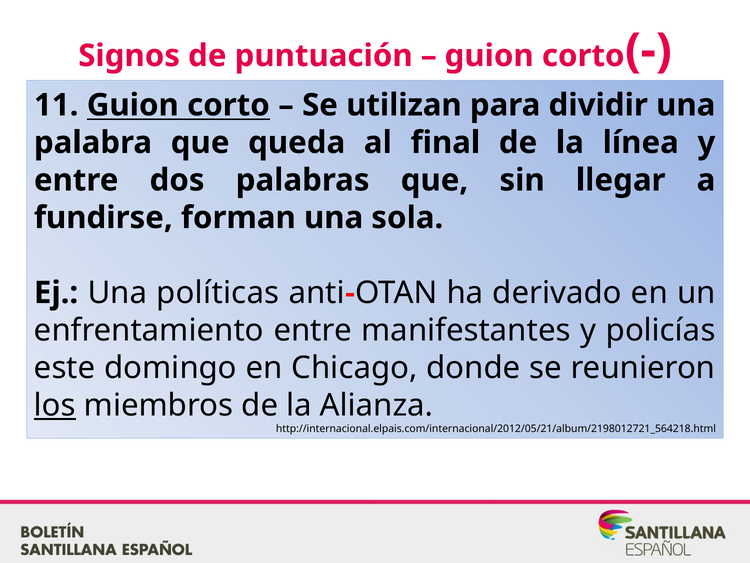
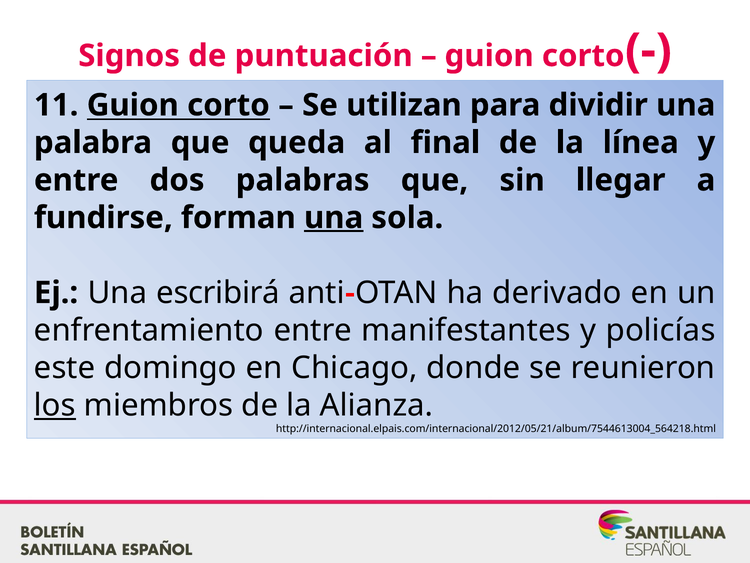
una at (334, 218) underline: none -> present
políticas: políticas -> escribirá
http://internacional.elpais.com/internacional/2012/05/21/album/2198012721_564218.html: http://internacional.elpais.com/internacional/2012/05/21/album/2198012721_564218.html -> http://internacional.elpais.com/internacional/2012/05/21/album/7544613004_564218.html
